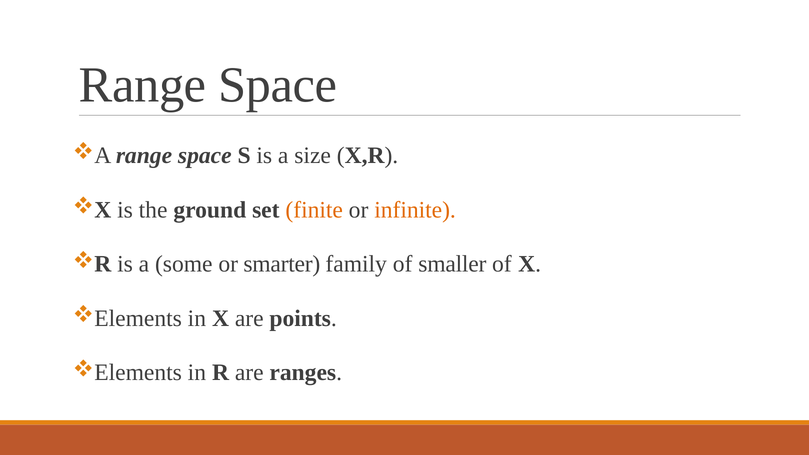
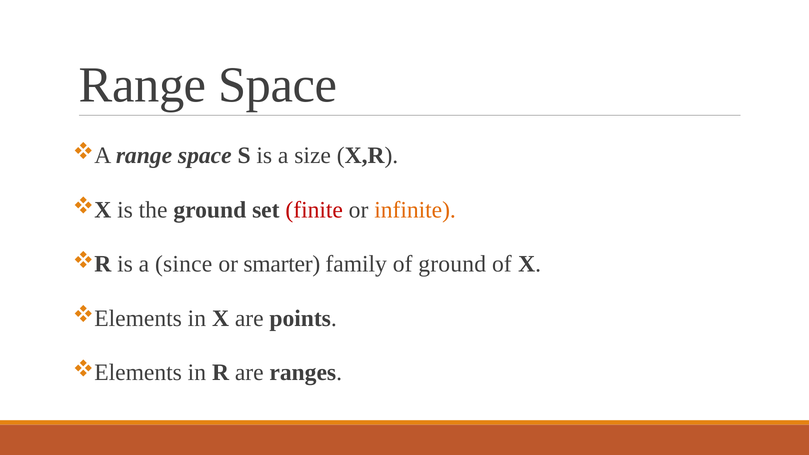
finite colour: orange -> red
some: some -> since
of smaller: smaller -> ground
